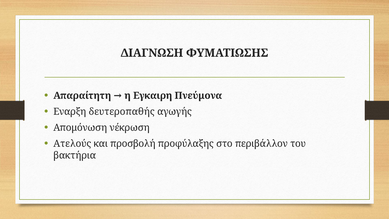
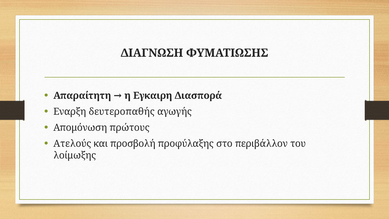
Πνεύμονα: Πνεύμονα -> Διασπορά
νέκρωση: νέκρωση -> πρώτους
βακτήρια: βακτήρια -> λοίμωξης
